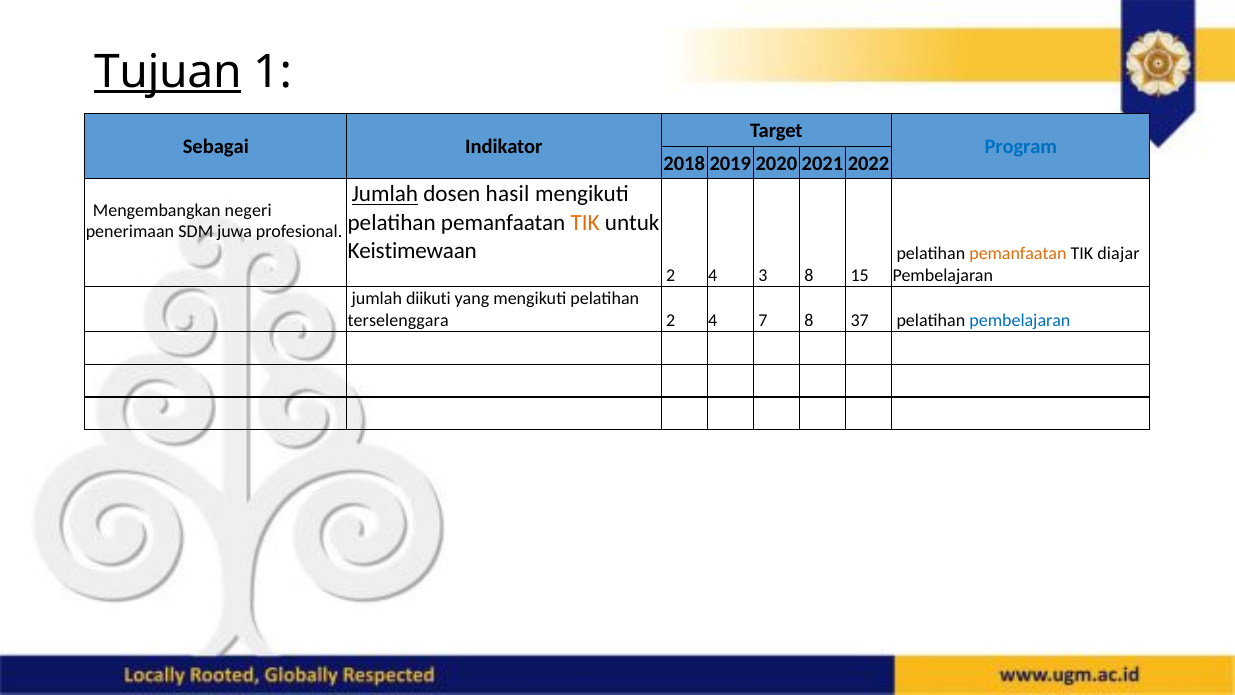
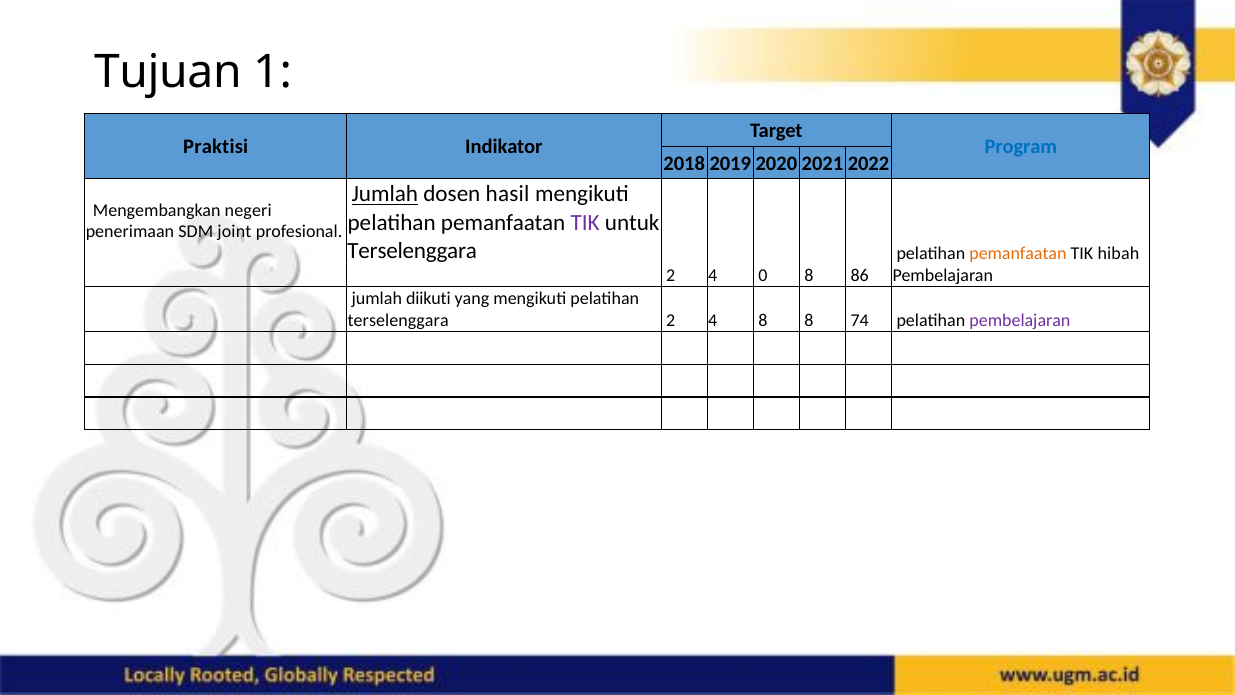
Tujuan underline: present -> none
Sebagai: Sebagai -> Praktisi
TIK at (585, 222) colour: orange -> purple
juwa: juwa -> joint
Keistimewaan at (412, 251): Keistimewaan -> Terselenggara
diajar: diajar -> hibah
3: 3 -> 0
15: 15 -> 86
4 7: 7 -> 8
37: 37 -> 74
pembelajaran at (1020, 321) colour: blue -> purple
